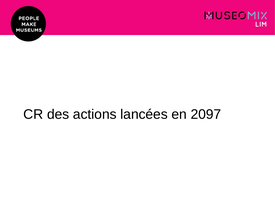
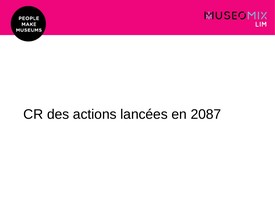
2097: 2097 -> 2087
